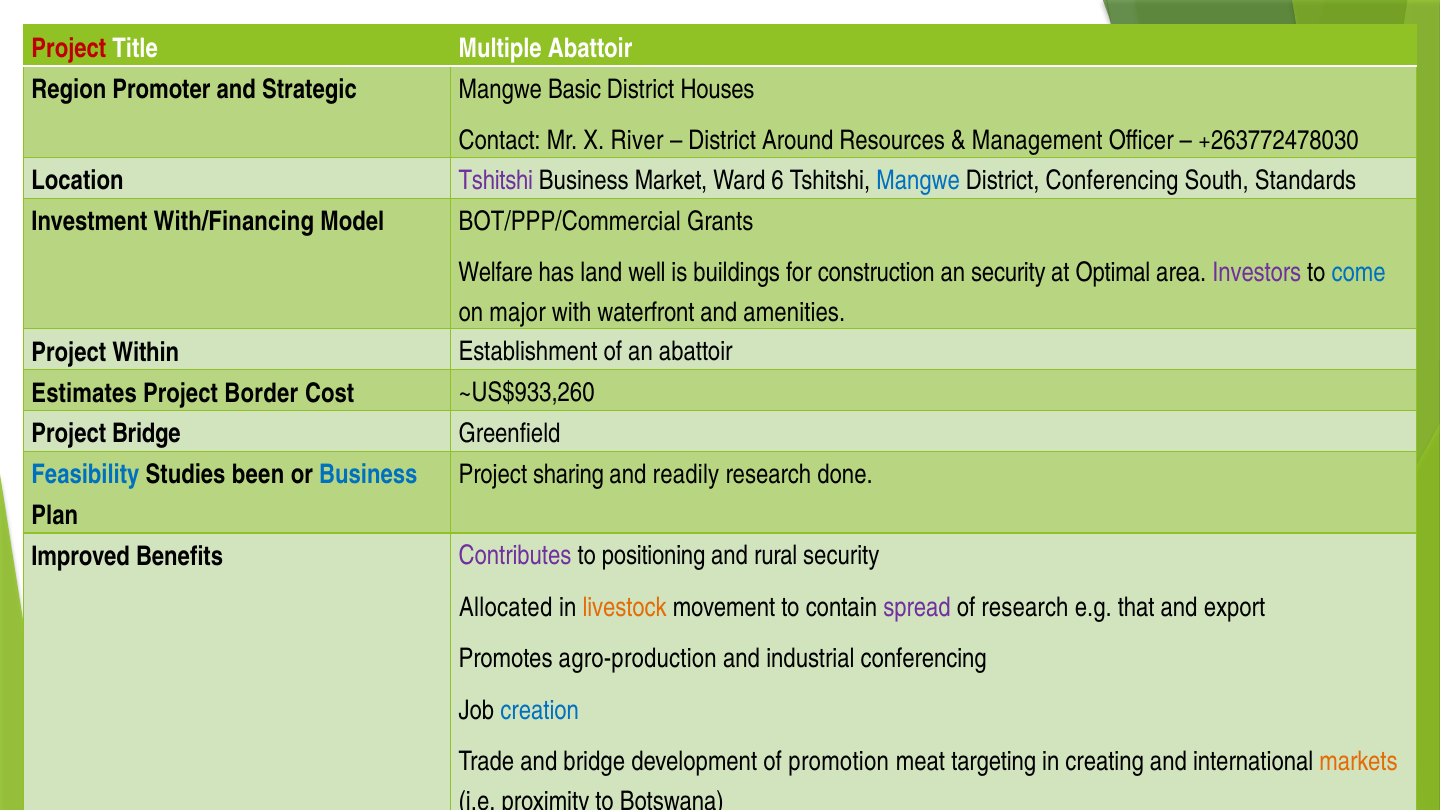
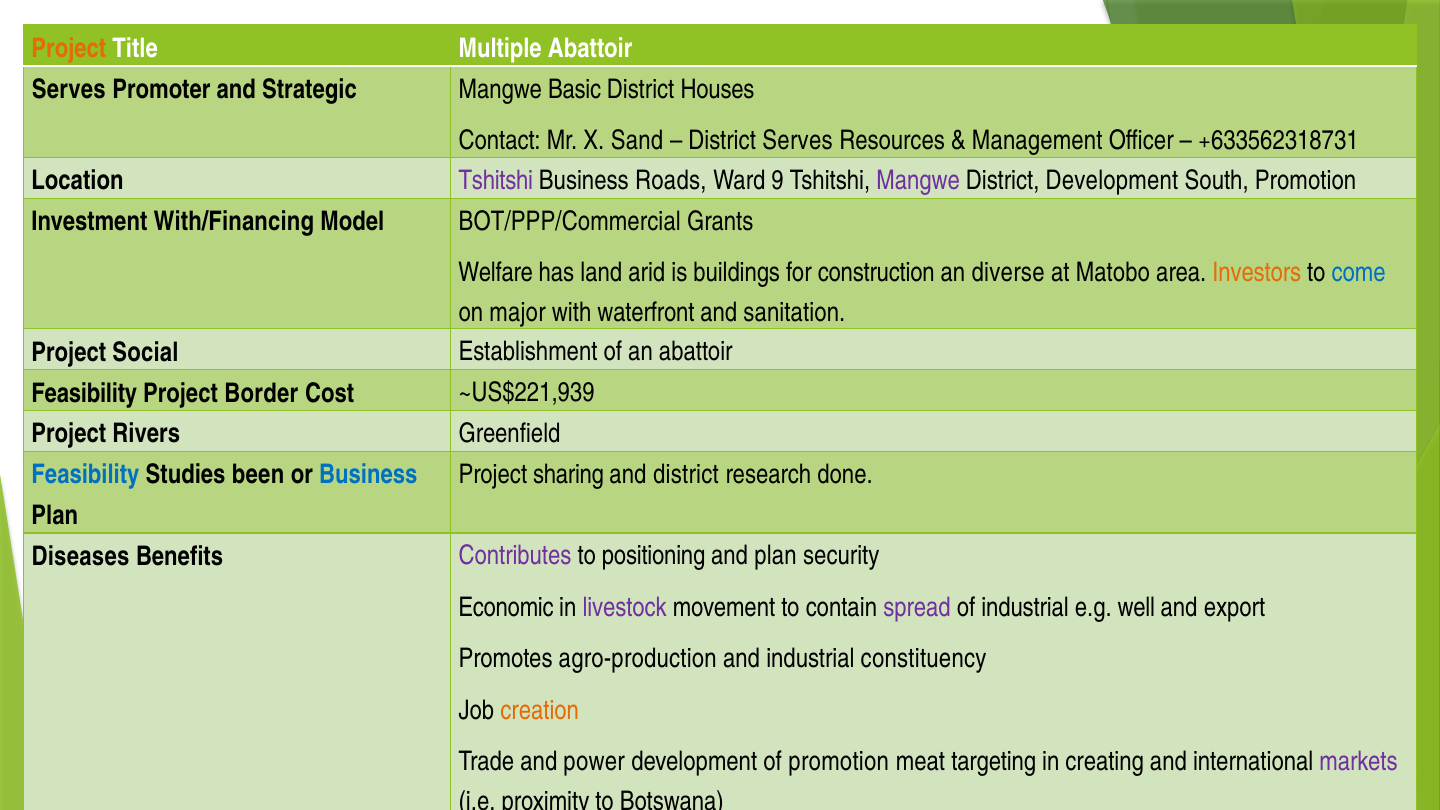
Project at (69, 49) colour: red -> orange
Region at (69, 90): Region -> Serves
River: River -> Sand
District Around: Around -> Serves
+263772478030: +263772478030 -> +633562318731
Market: Market -> Roads
6: 6 -> 9
Mangwe at (918, 180) colour: blue -> purple
District Conferencing: Conferencing -> Development
South Standards: Standards -> Promotion
well: well -> arid
an security: security -> diverse
Optimal: Optimal -> Matobo
Investors colour: purple -> orange
amenities: amenities -> sanitation
Within: Within -> Social
Estimates at (84, 393): Estimates -> Feasibility
~US$933,260: ~US$933,260 -> ~US$221,939
Project Bridge: Bridge -> Rivers
and readily: readily -> district
Improved at (81, 557): Improved -> Diseases
and rural: rural -> plan
Allocated: Allocated -> Economic
livestock colour: orange -> purple
of research: research -> industrial
that: that -> well
industrial conferencing: conferencing -> constituency
creation colour: blue -> orange
and bridge: bridge -> power
markets colour: orange -> purple
